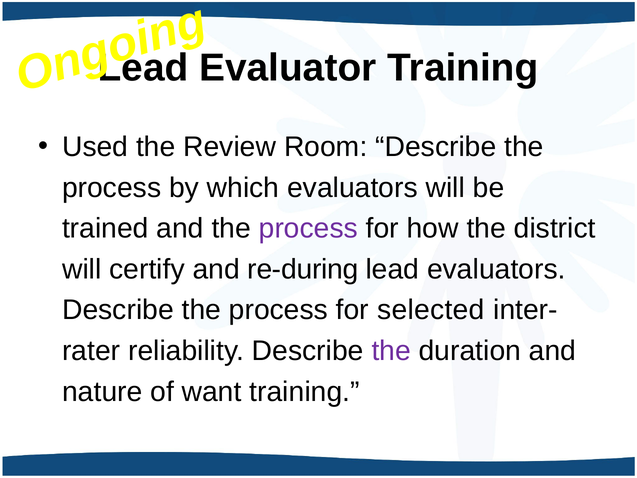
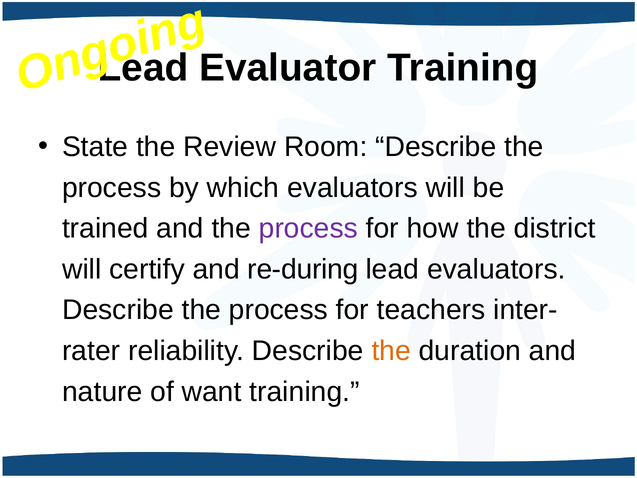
Used: Used -> State
selected: selected -> teachers
the at (391, 351) colour: purple -> orange
